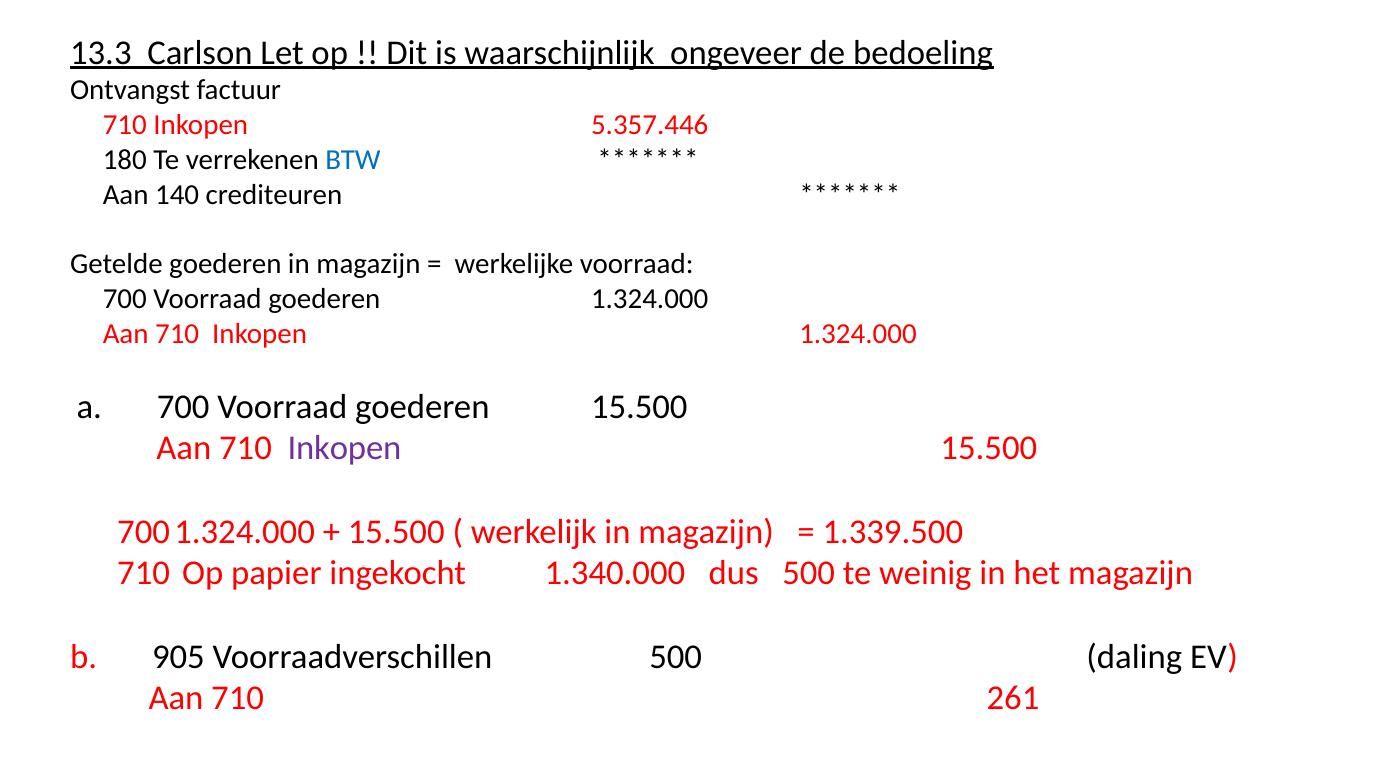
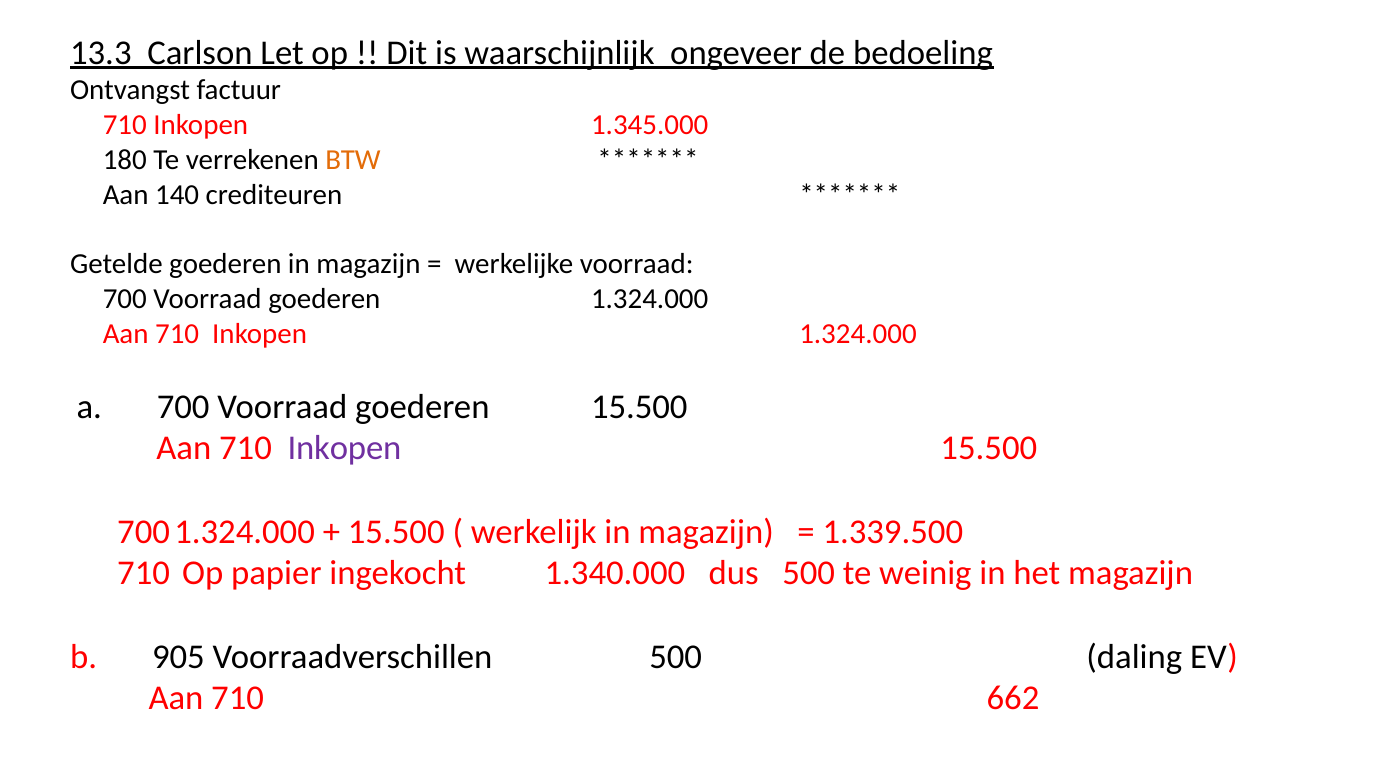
5.357.446: 5.357.446 -> 1.345.000
BTW colour: blue -> orange
261: 261 -> 662
